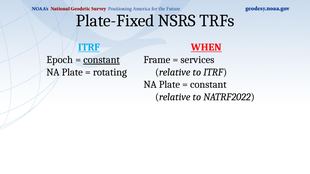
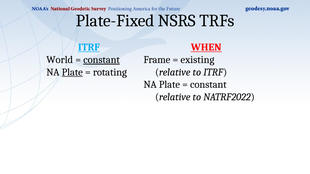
Epoch: Epoch -> World
services: services -> existing
Plate at (72, 72) underline: none -> present
